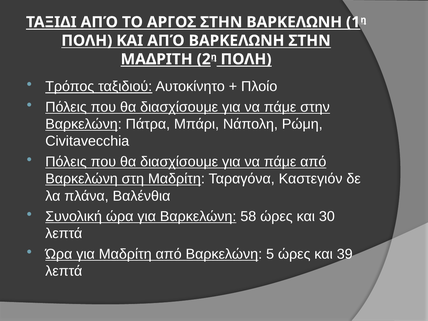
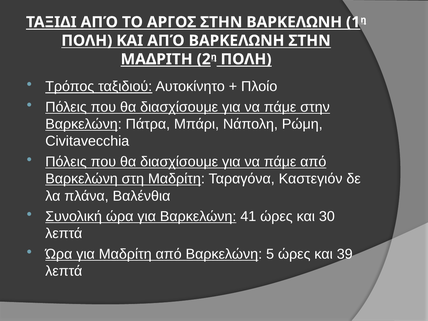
58: 58 -> 41
